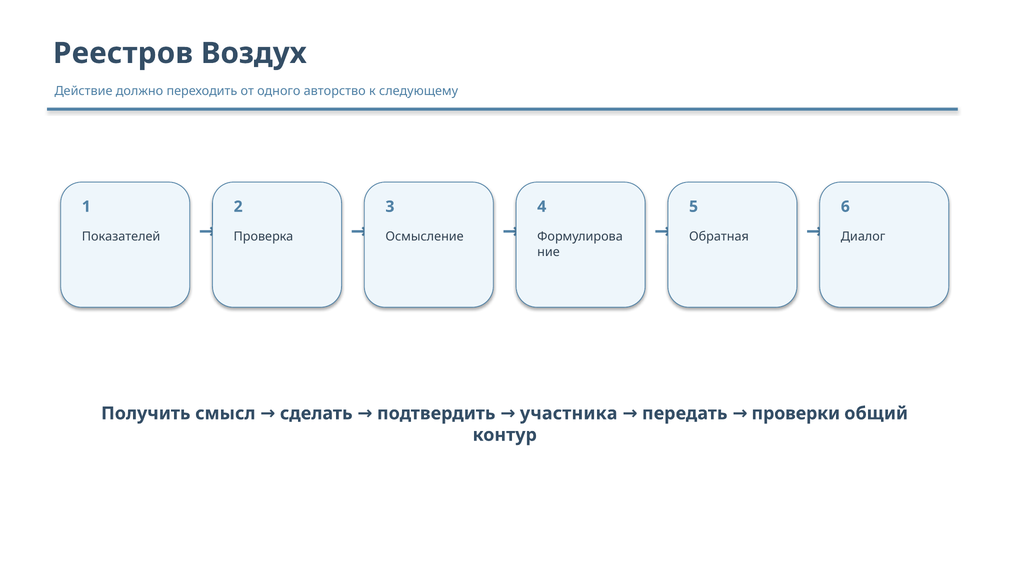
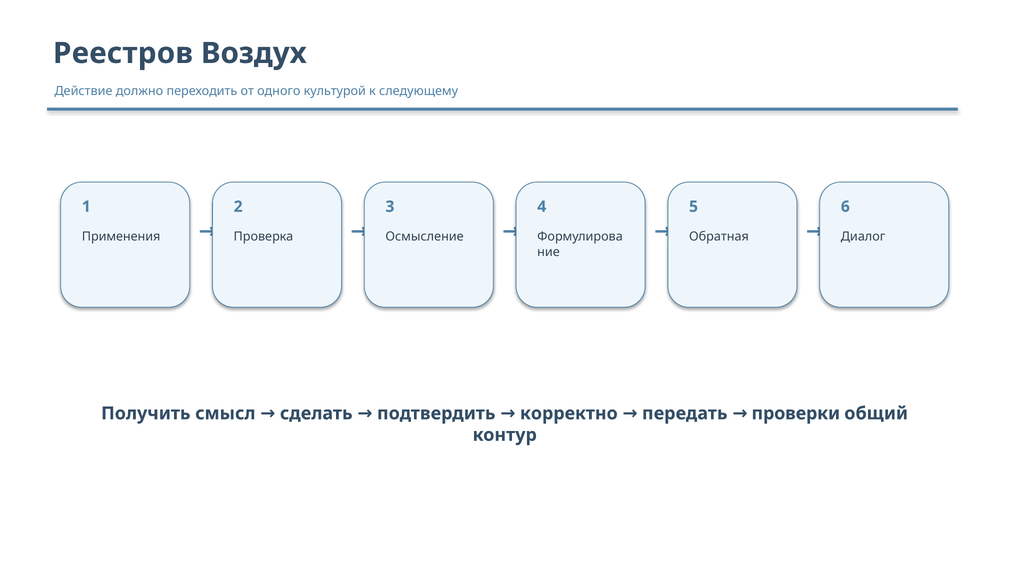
авторство: авторство -> культурой
Показателей: Показателей -> Применения
участника: участника -> корректно
